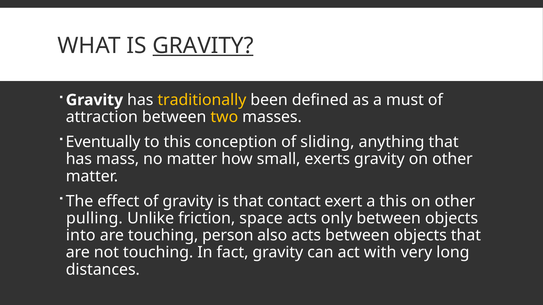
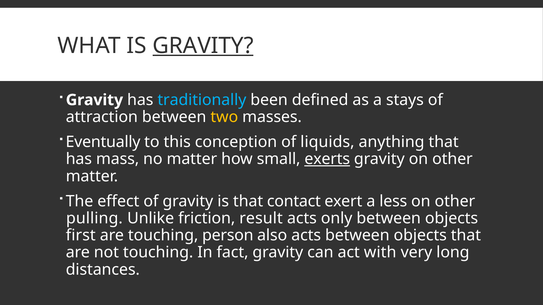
traditionally colour: yellow -> light blue
must: must -> stays
sliding: sliding -> liquids
exerts underline: none -> present
a this: this -> less
space: space -> result
into: into -> first
